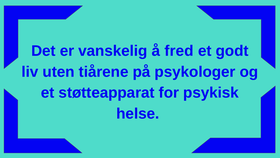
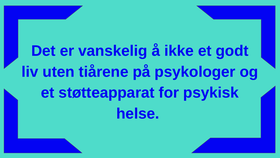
fred: fred -> ikke
